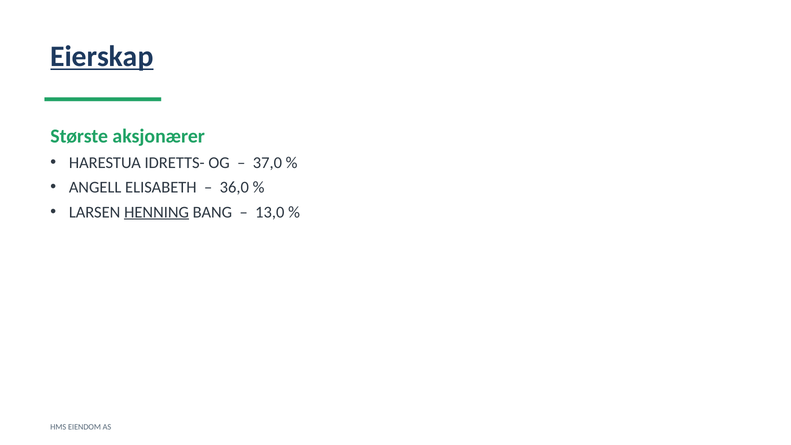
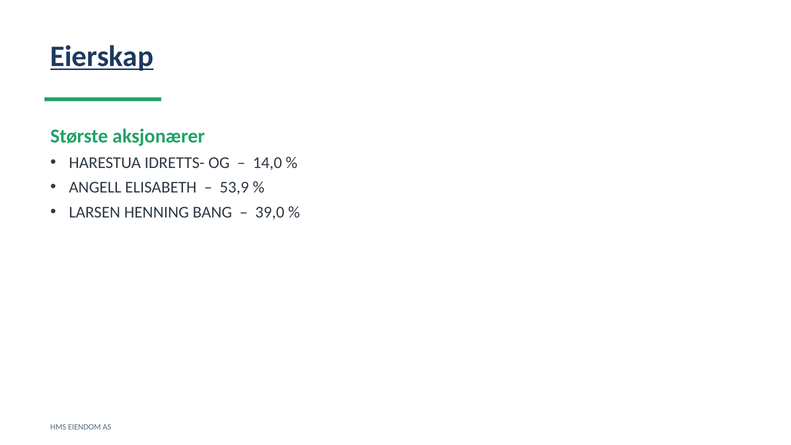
37,0: 37,0 -> 14,0
36,0: 36,0 -> 53,9
HENNING underline: present -> none
13,0: 13,0 -> 39,0
